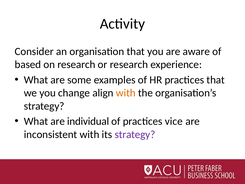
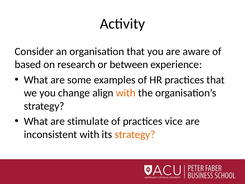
or research: research -> between
individual: individual -> stimulate
strategy at (135, 134) colour: purple -> orange
